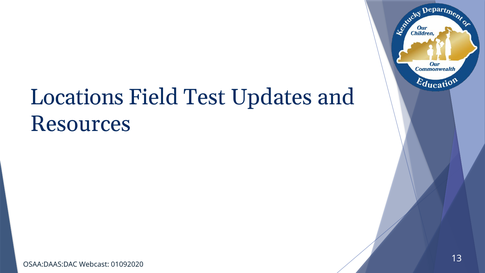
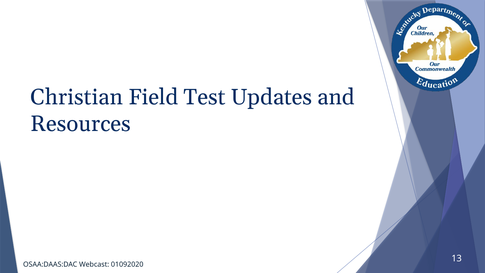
Locations: Locations -> Christian
